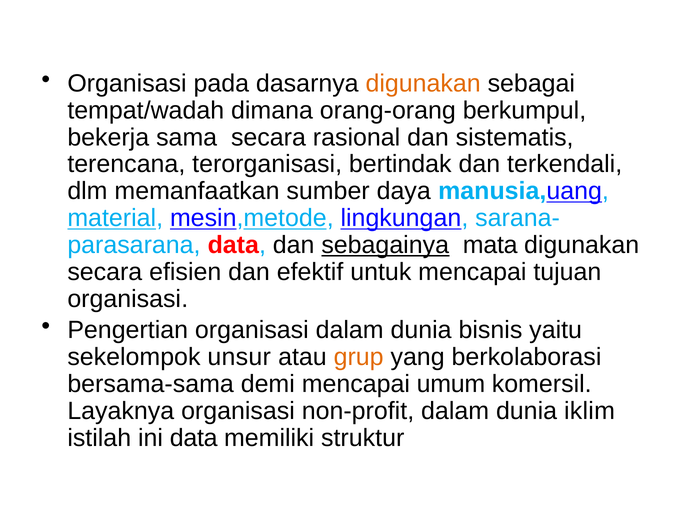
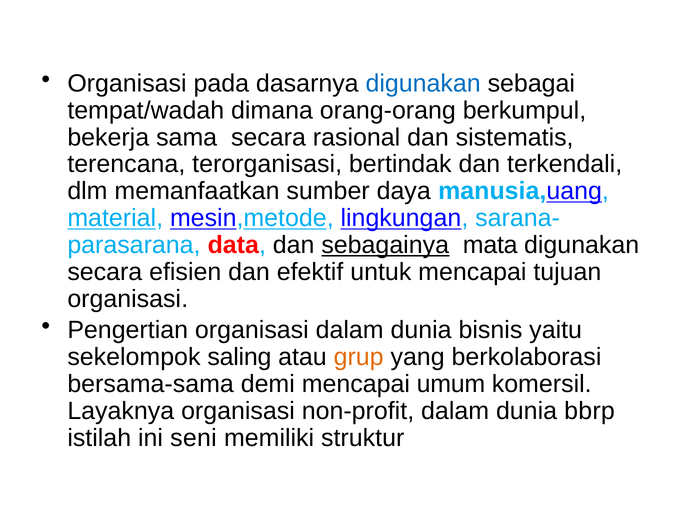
digunakan at (423, 84) colour: orange -> blue
unsur: unsur -> saling
iklim: iklim -> bbrp
ini data: data -> seni
